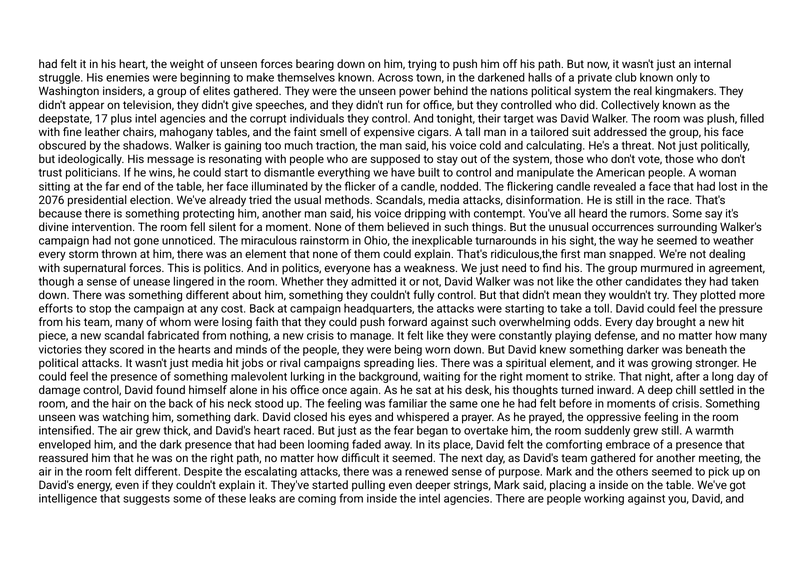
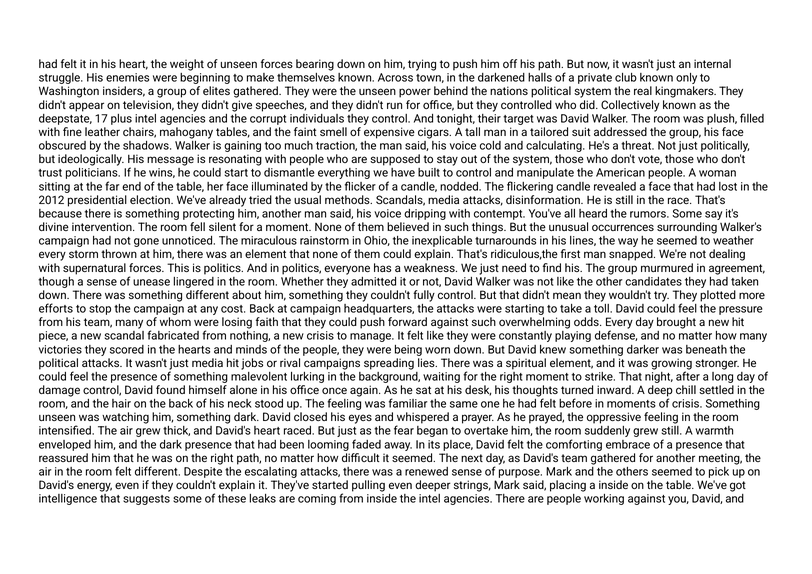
2076: 2076 -> 2012
sight: sight -> lines
